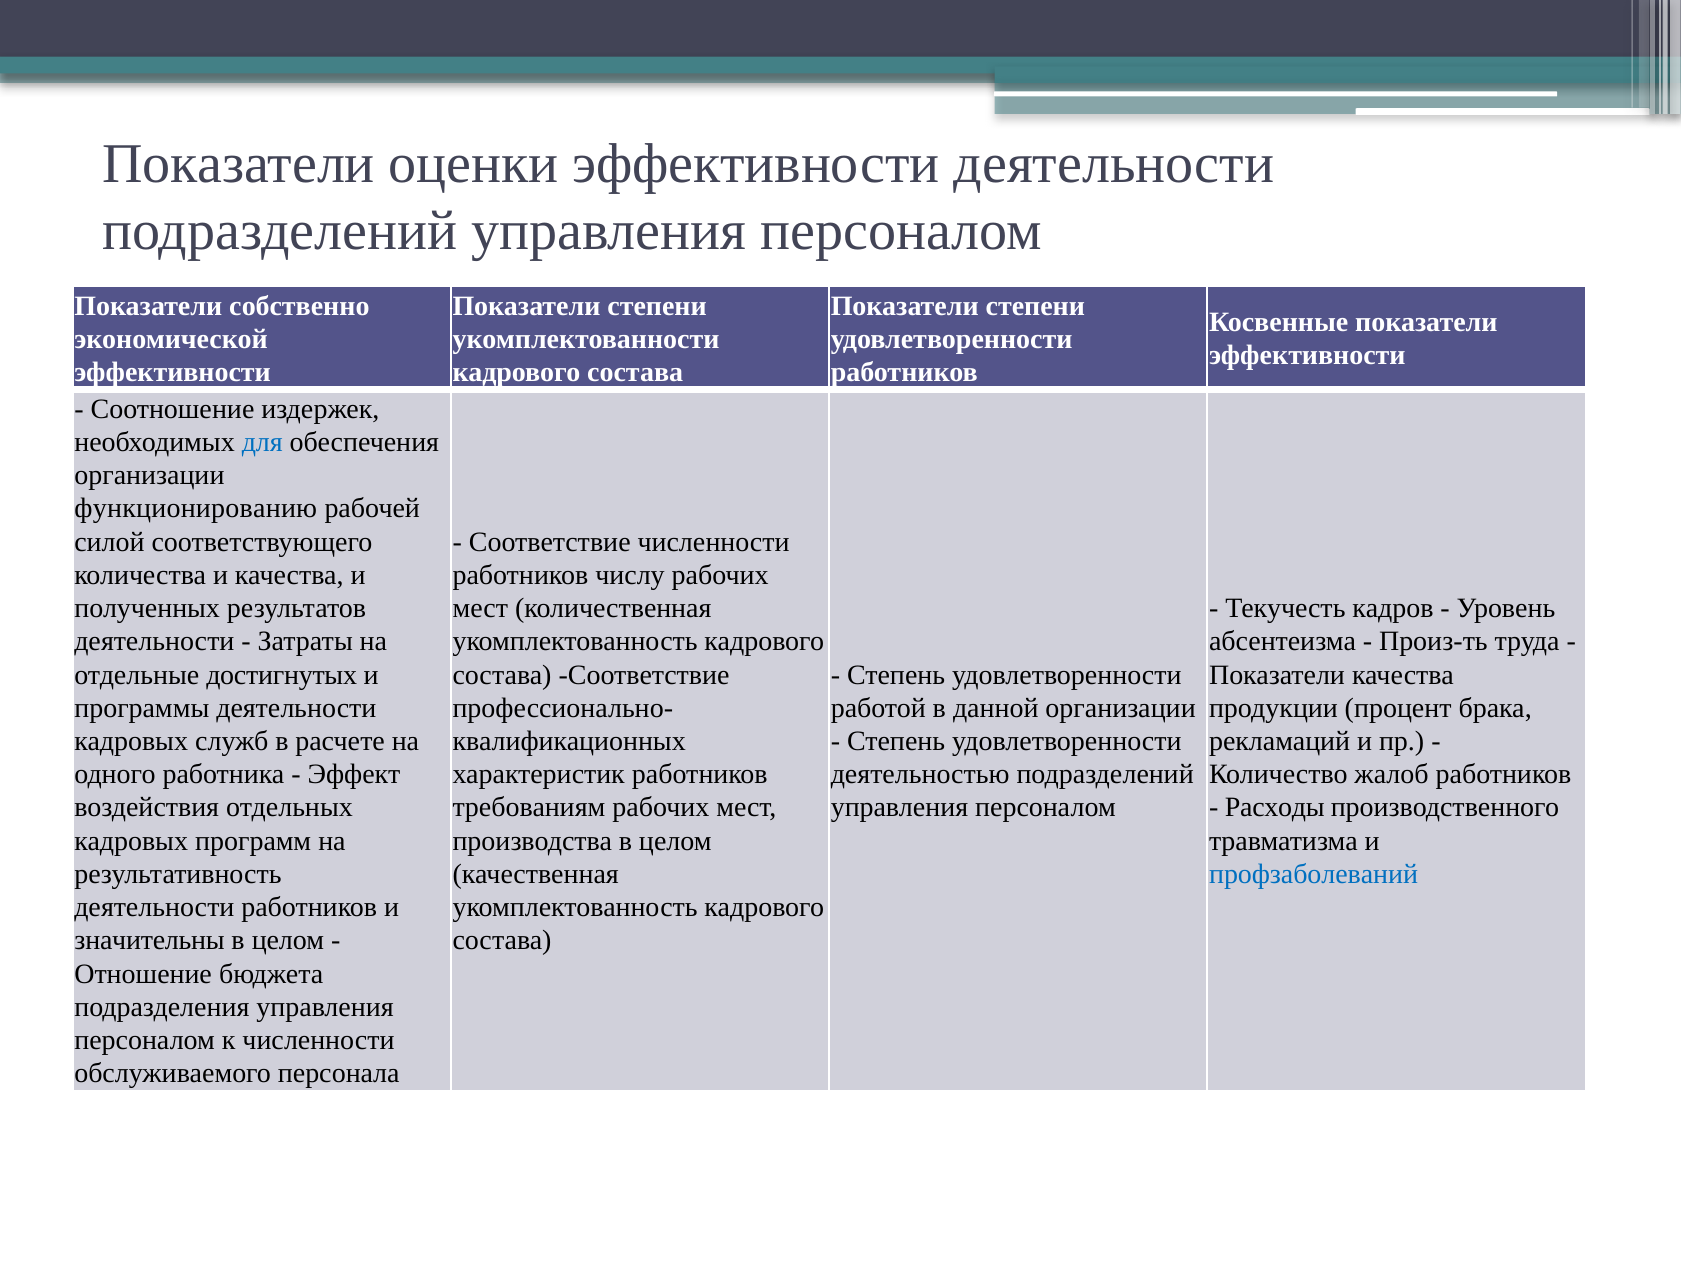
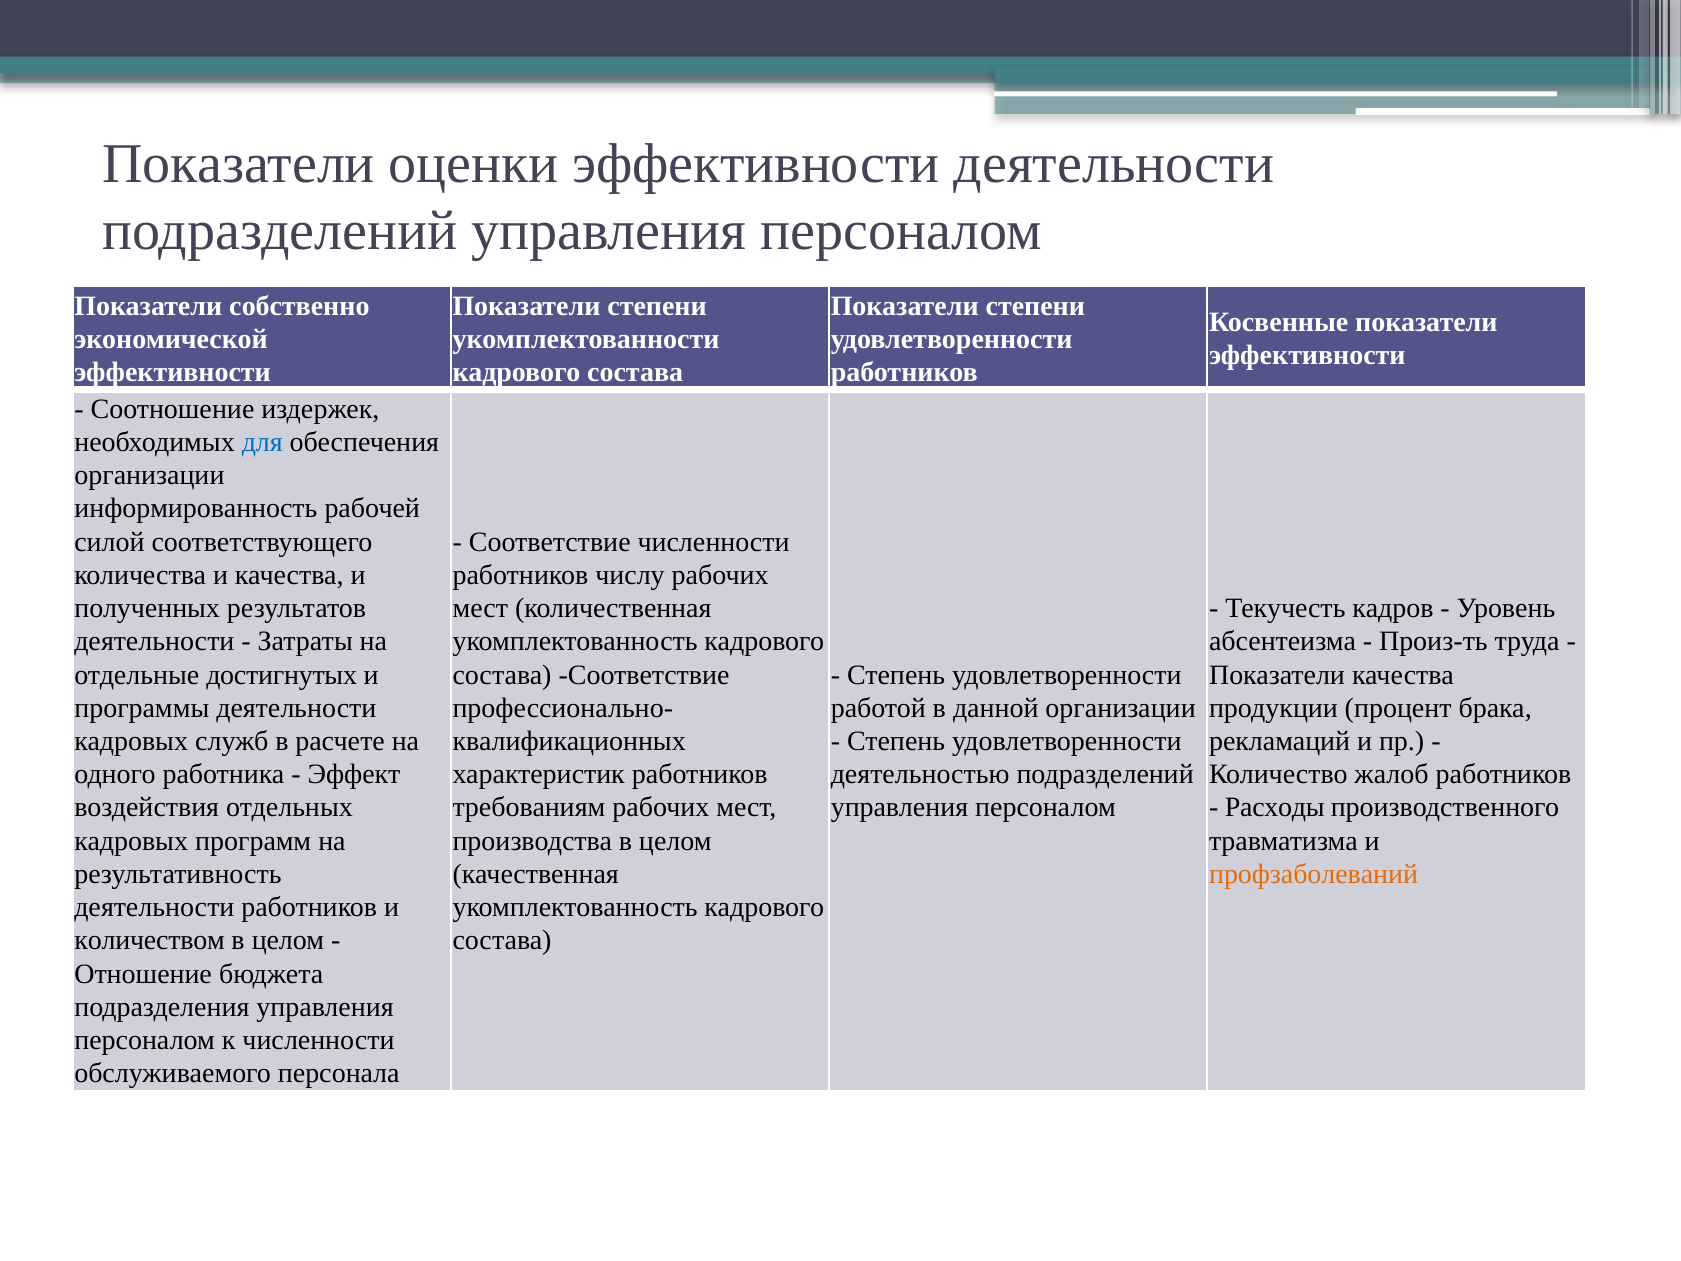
функционированию: функционированию -> информированность
профзаболеваний colour: blue -> orange
значительны: значительны -> количеством
